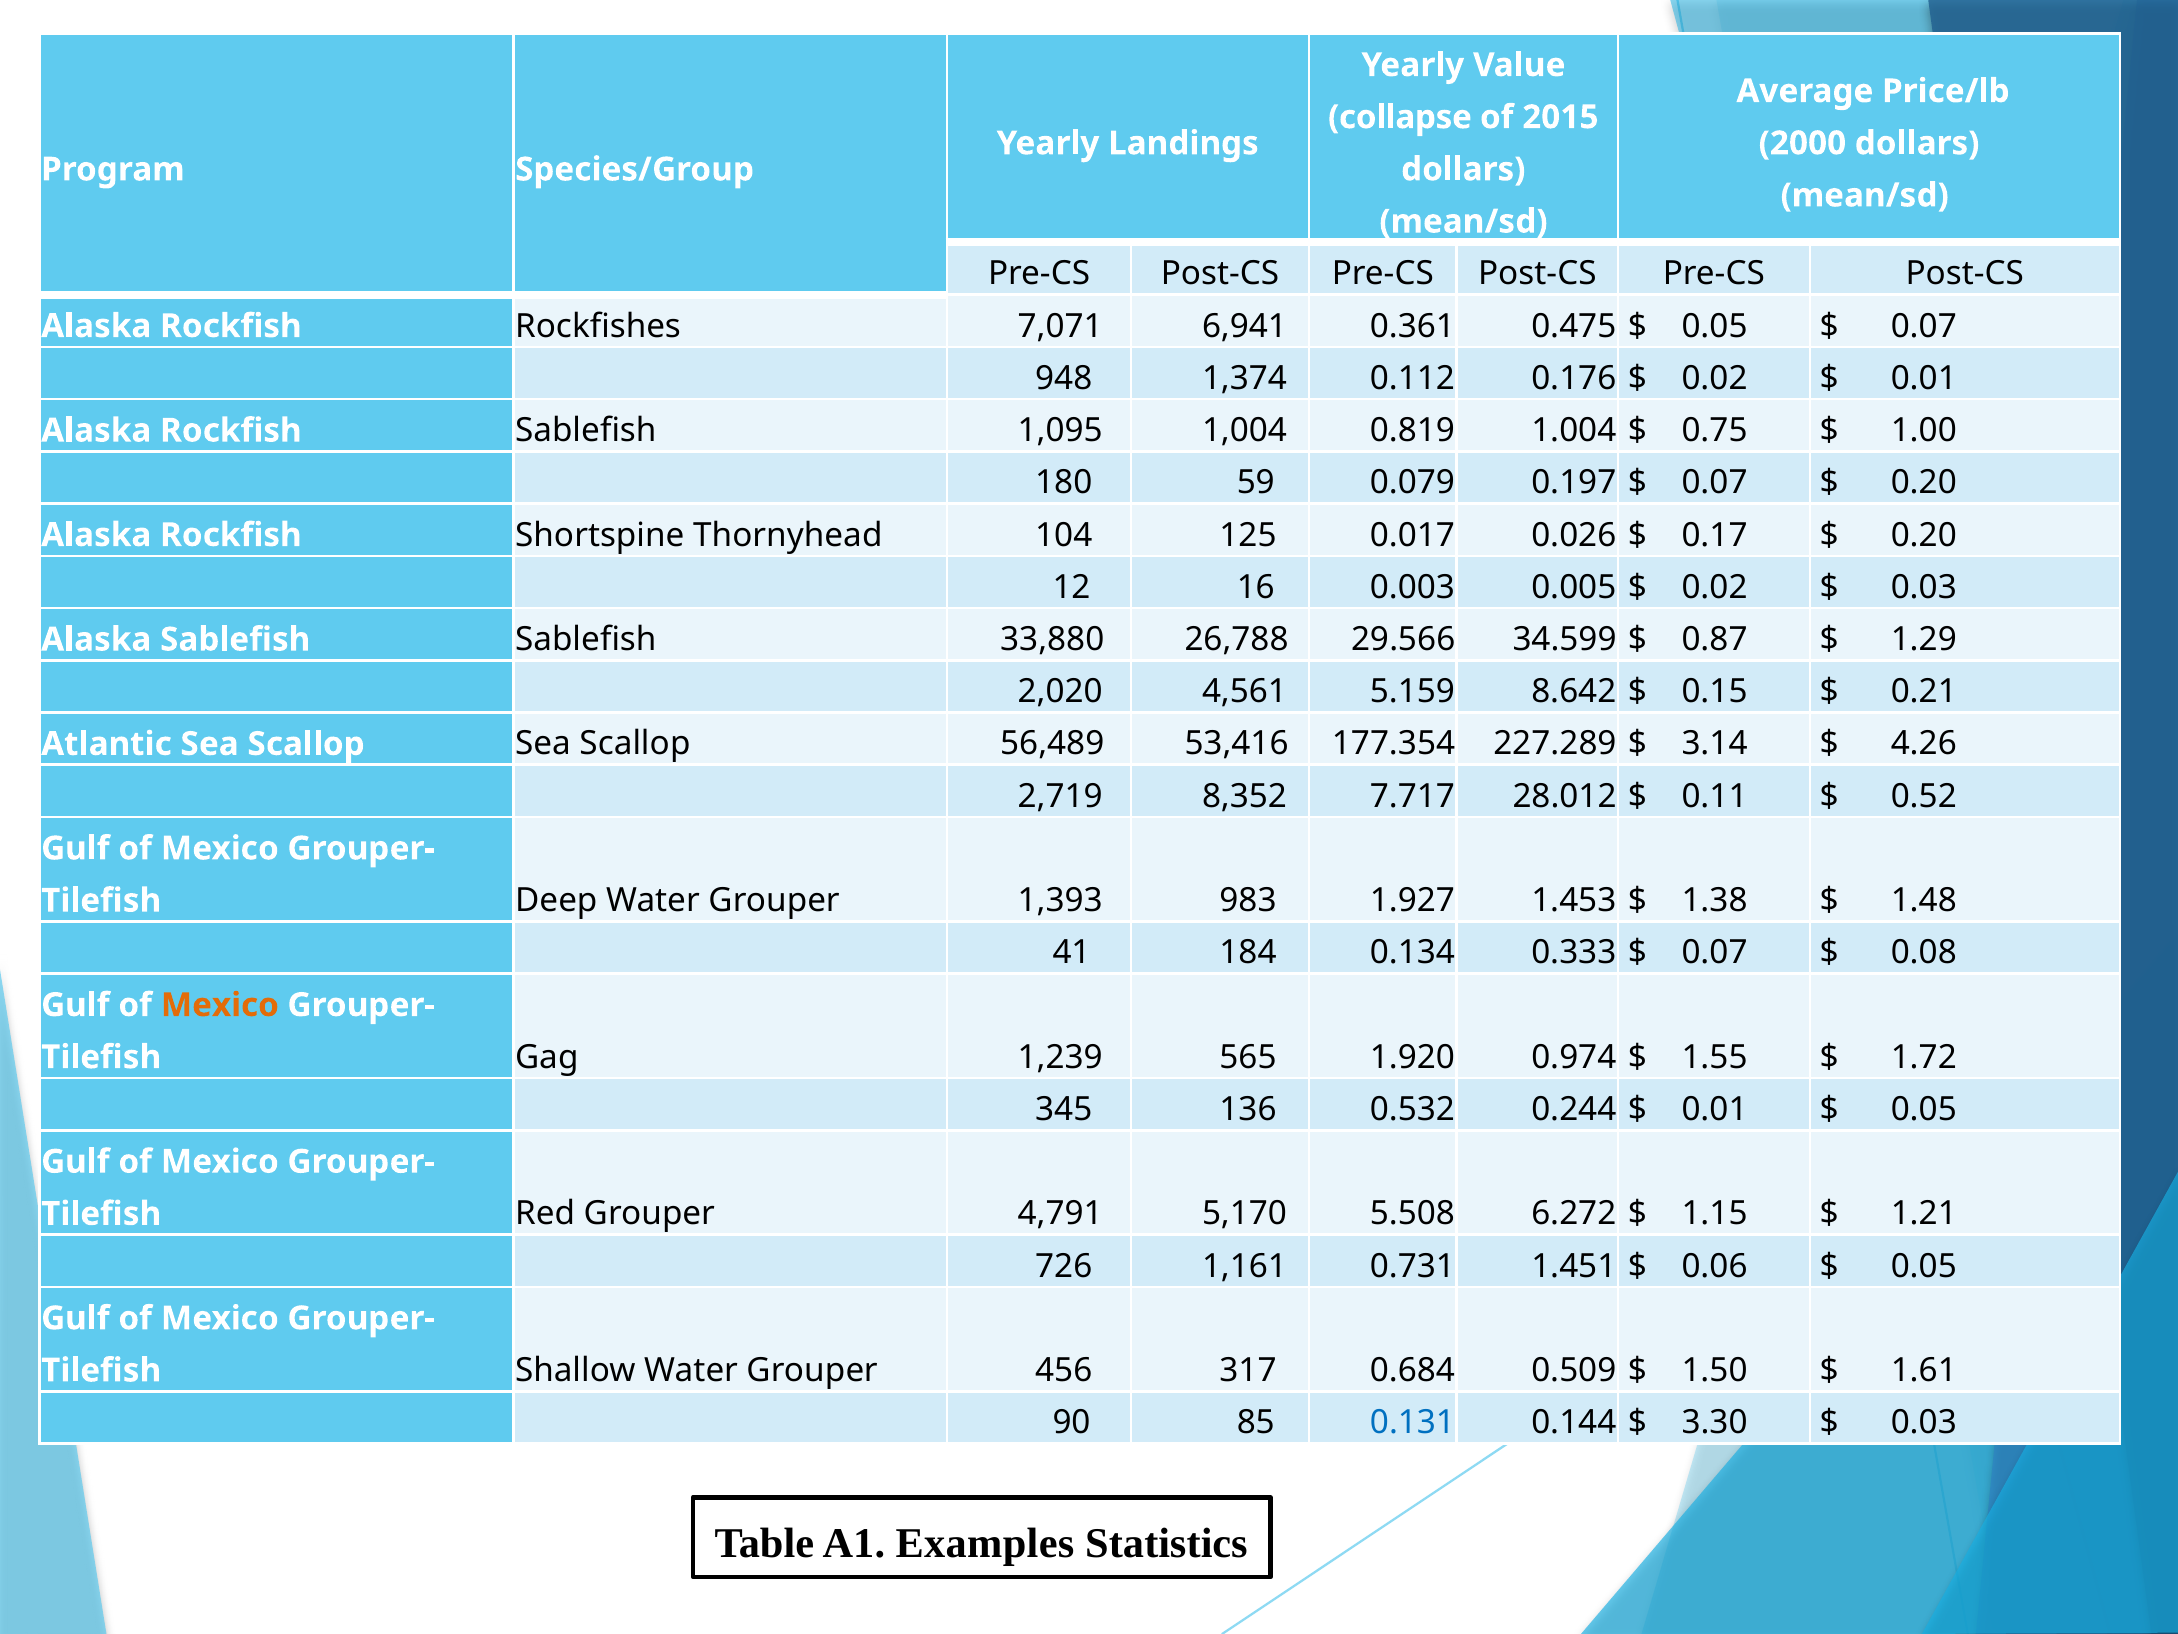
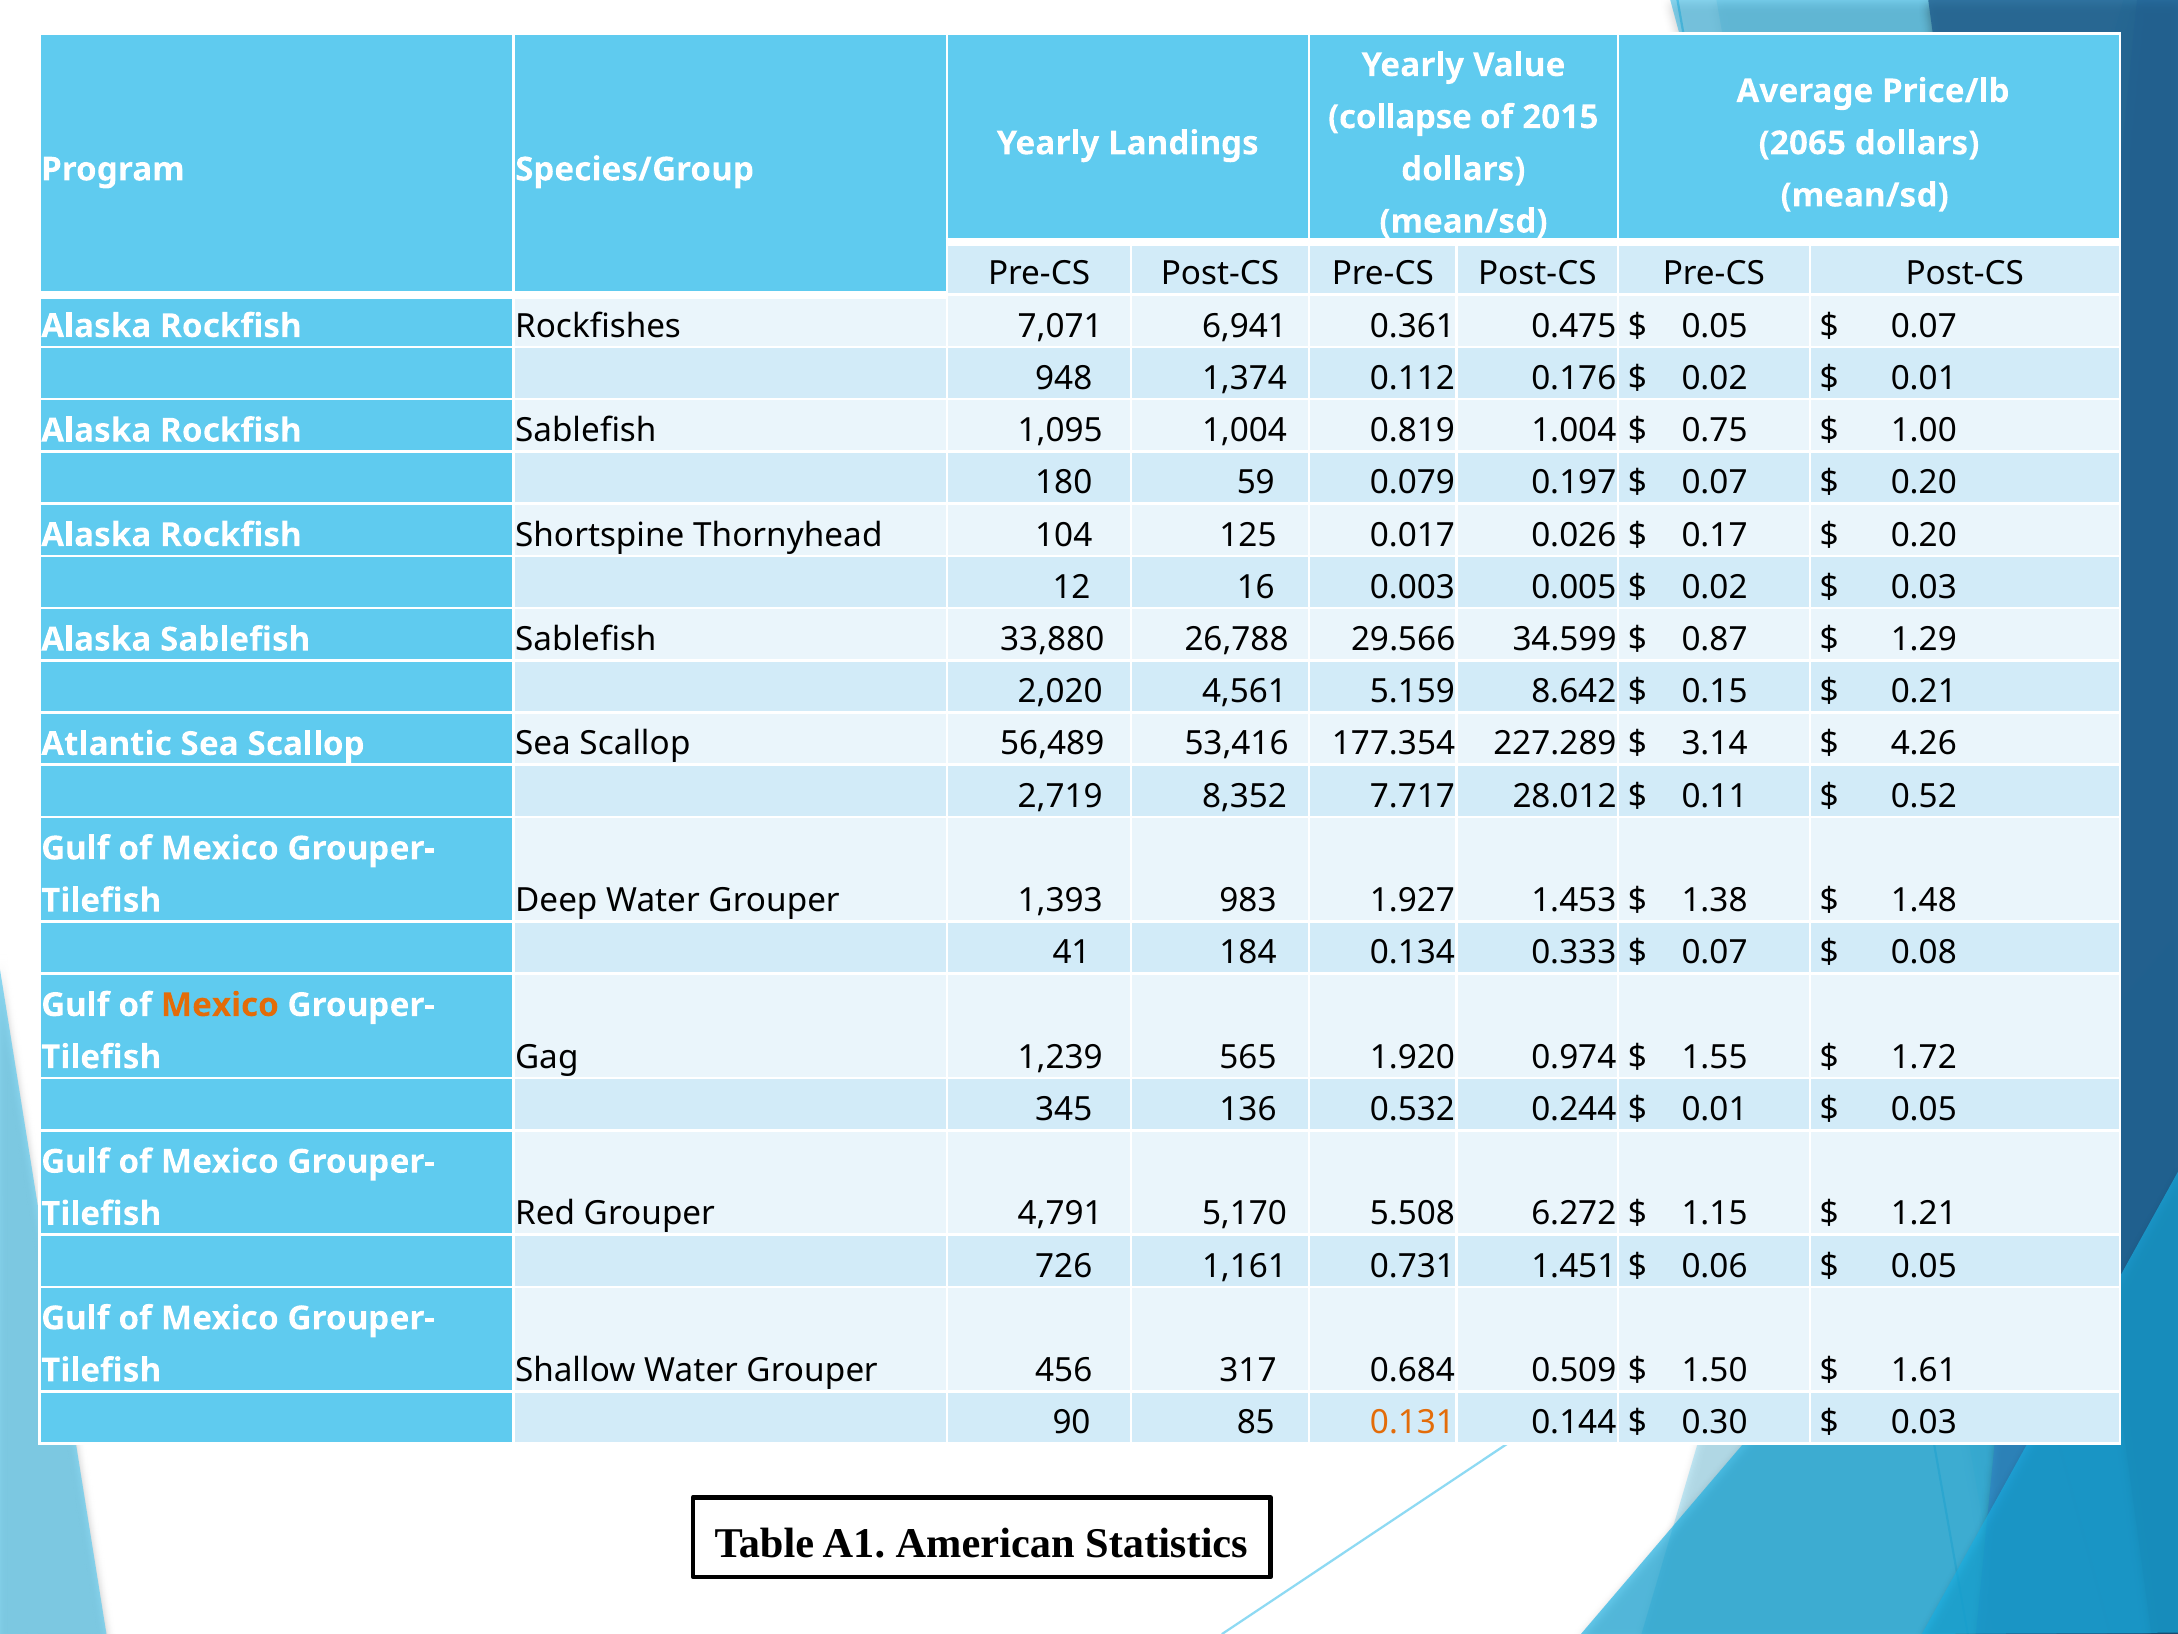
2000: 2000 -> 2065
0.131 colour: blue -> orange
3.30: 3.30 -> 0.30
Examples: Examples -> American
